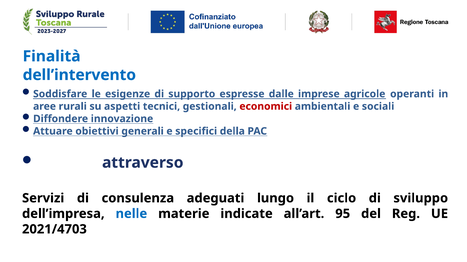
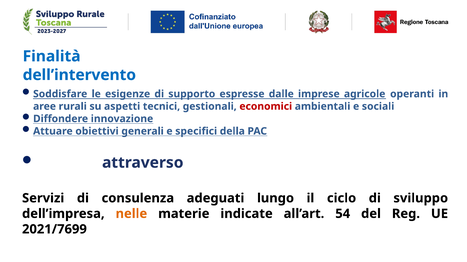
nelle colour: blue -> orange
95: 95 -> 54
2021/4703: 2021/4703 -> 2021/7699
